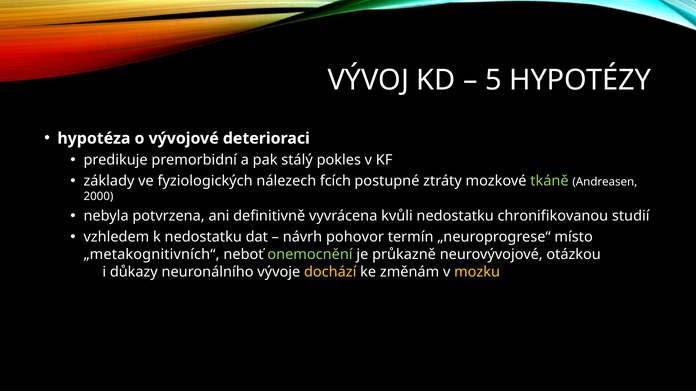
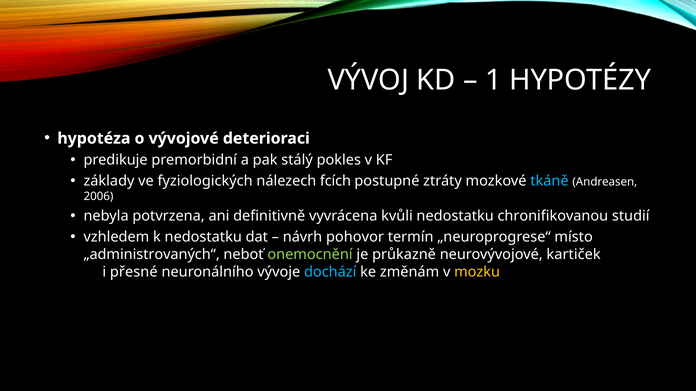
5: 5 -> 1
tkáně colour: light green -> light blue
2000: 2000 -> 2006
„metakognitivních“: „metakognitivních“ -> „administrovaných“
otázkou: otázkou -> kartiček
důkazy: důkazy -> přesné
dochází colour: yellow -> light blue
